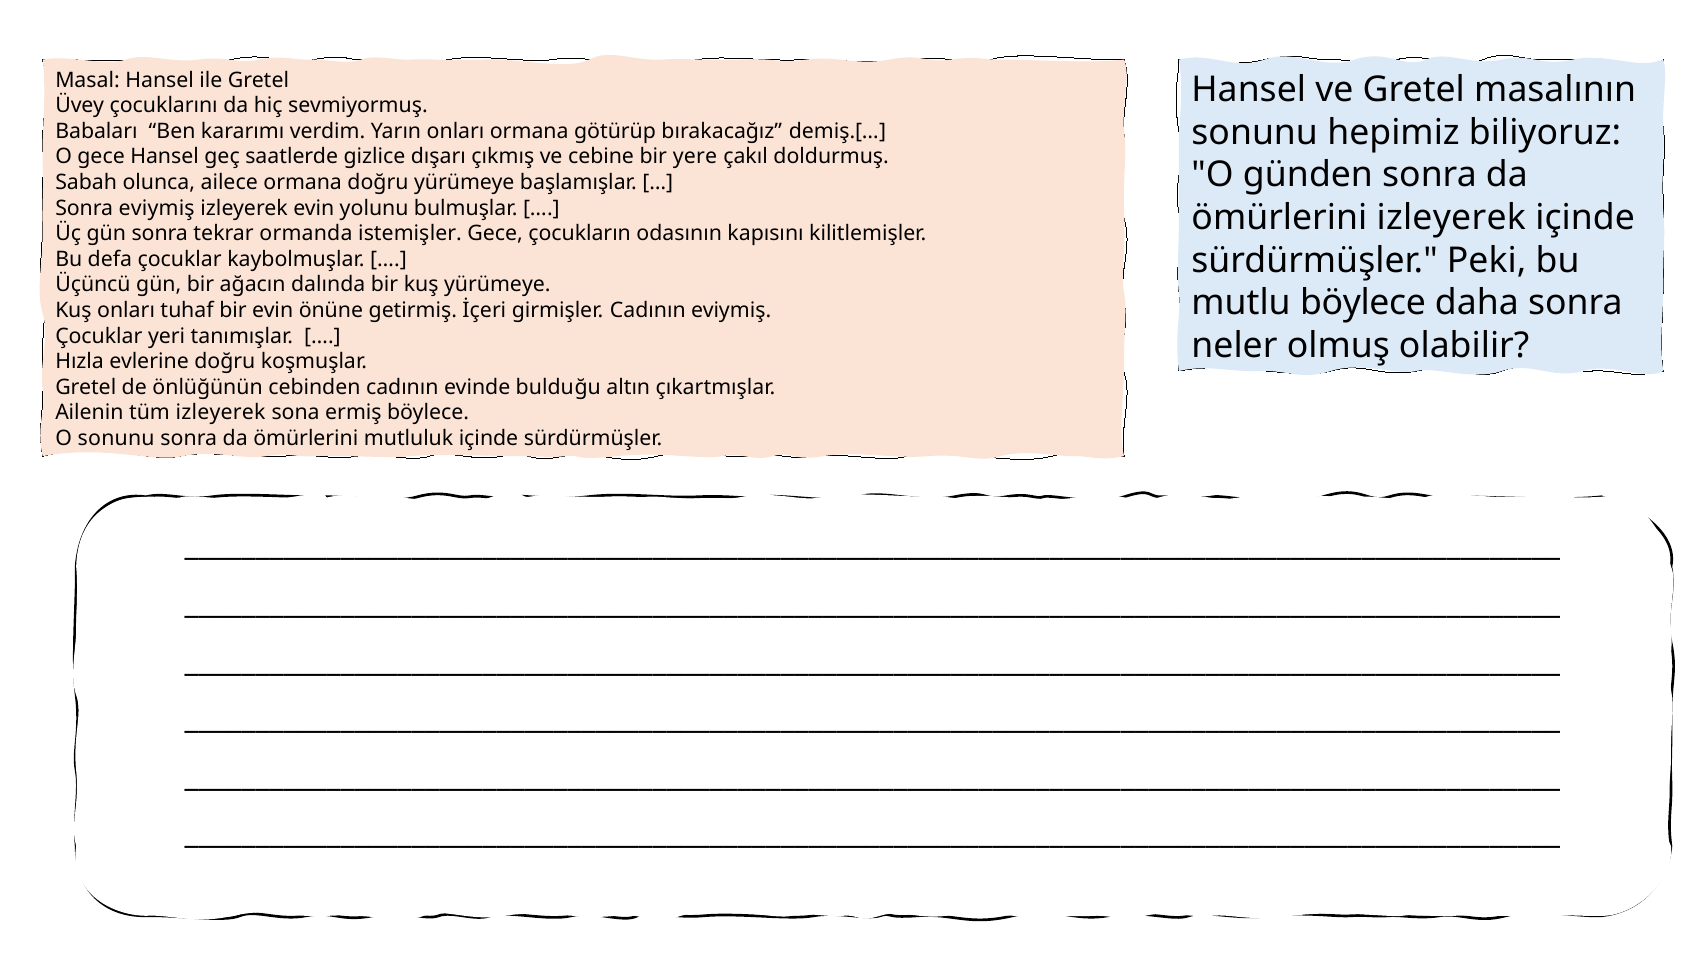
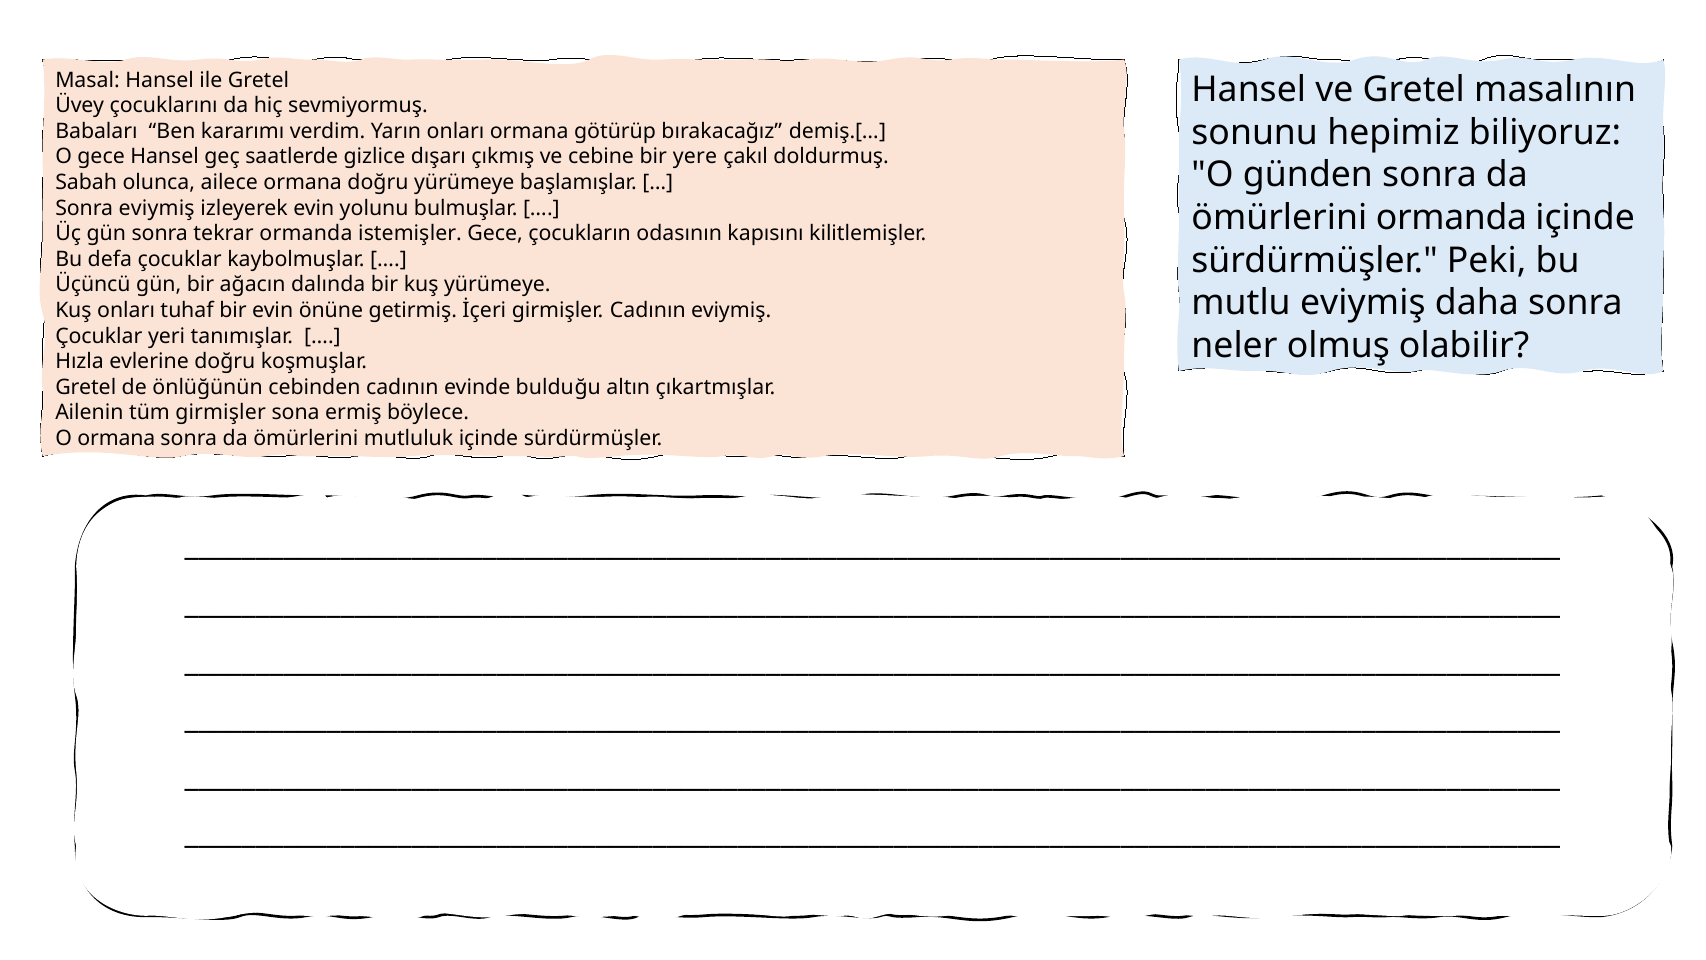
ömürlerini izleyerek: izleyerek -> ormanda
mutlu böylece: böylece -> eviymiş
tüm izleyerek: izleyerek -> girmişler
O sonunu: sonunu -> ormana
